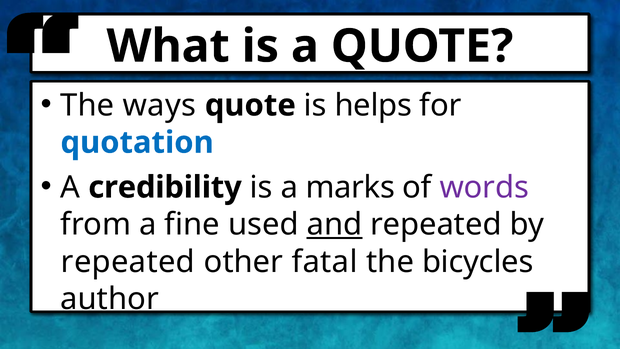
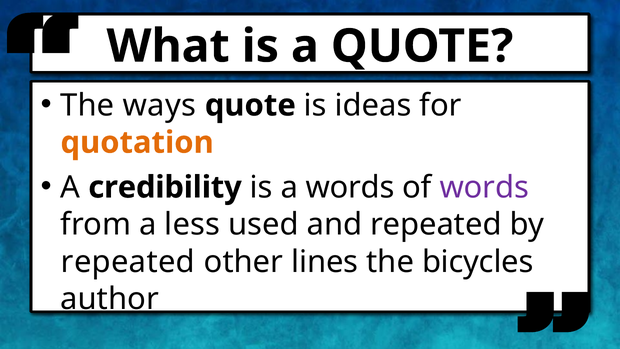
helps: helps -> ideas
quotation colour: blue -> orange
a marks: marks -> words
fine: fine -> less
and underline: present -> none
fatal: fatal -> lines
